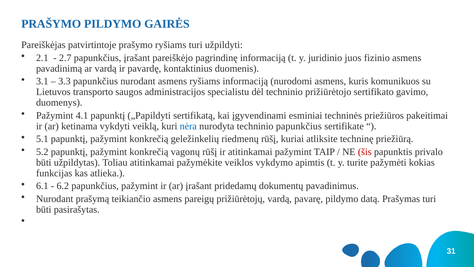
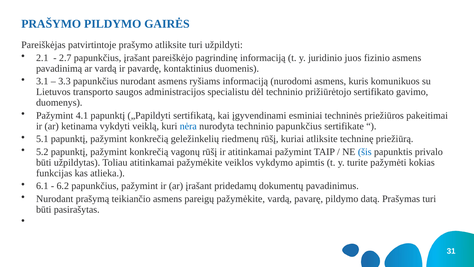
prašymo ryšiams: ryšiams -> atliksite
šis colour: red -> blue
pareigų prižiūrėtojų: prižiūrėtojų -> pažymėkite
